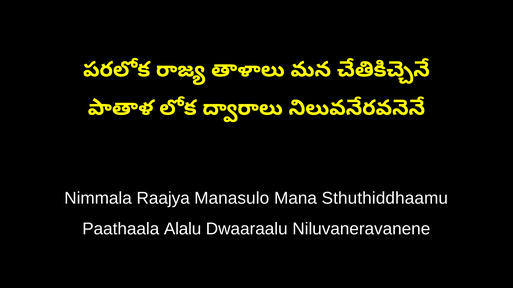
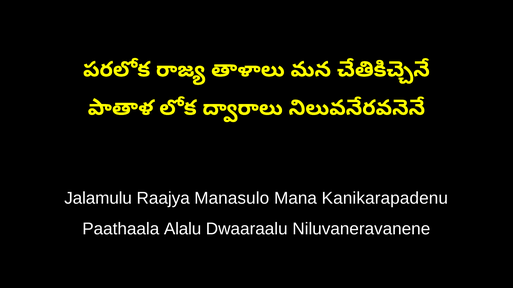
Nimmala: Nimmala -> Jalamulu
Sthuthiddhaamu: Sthuthiddhaamu -> Kanikarapadenu
